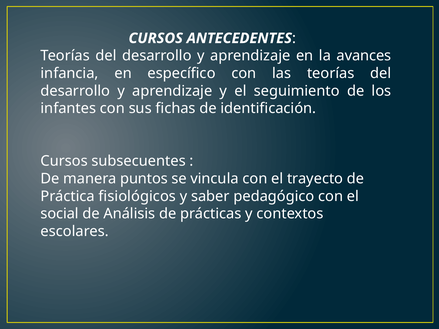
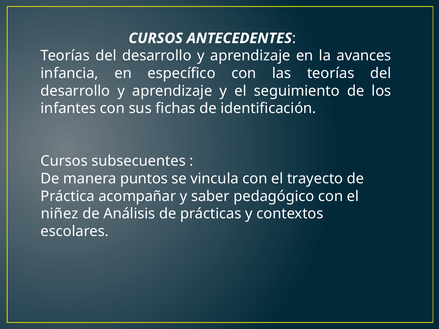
fisiológicos: fisiológicos -> acompañar
social: social -> niñez
